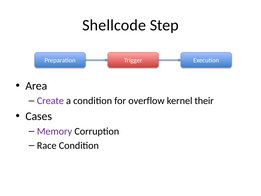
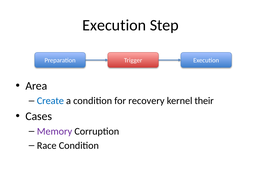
Shellcode at (114, 25): Shellcode -> Execution
Create colour: purple -> blue
overflow: overflow -> recovery
